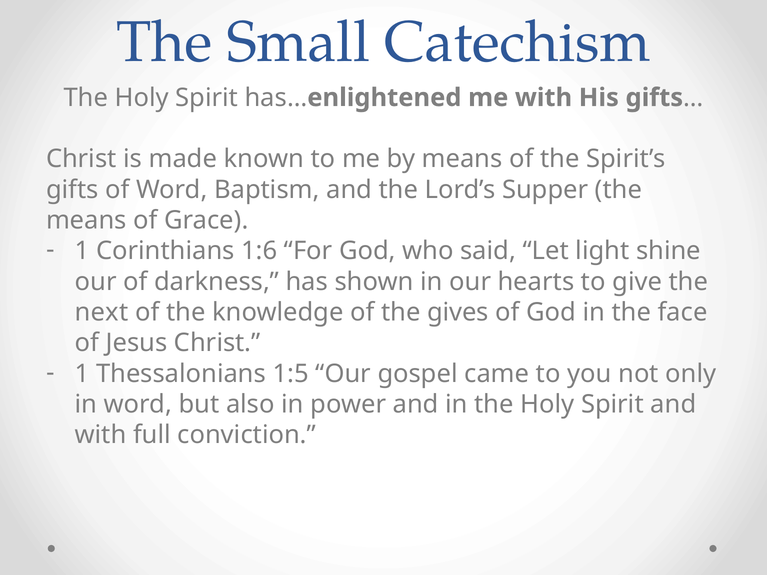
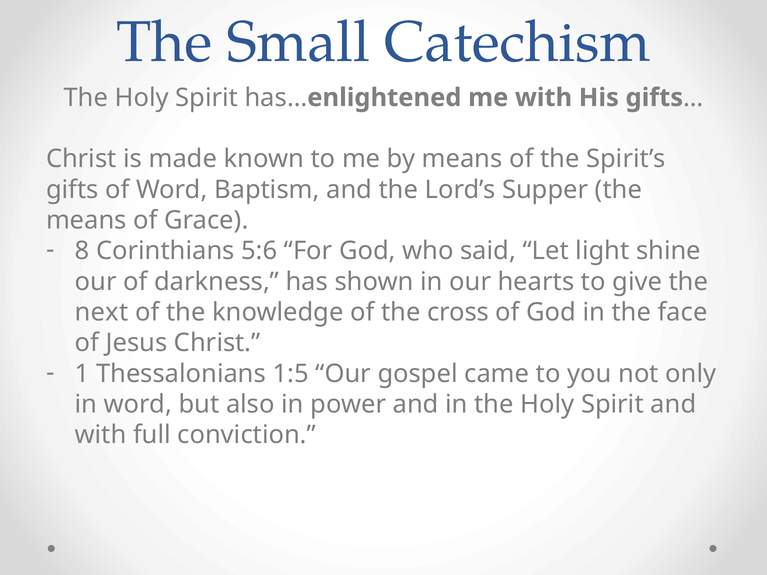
1 at (82, 251): 1 -> 8
1:6: 1:6 -> 5:6
gives: gives -> cross
